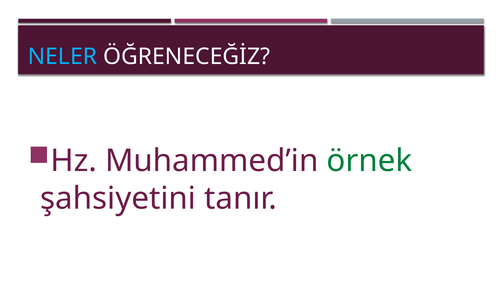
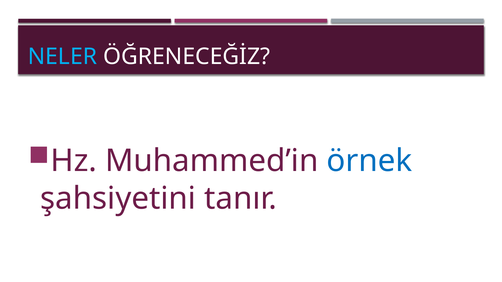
örnek colour: green -> blue
